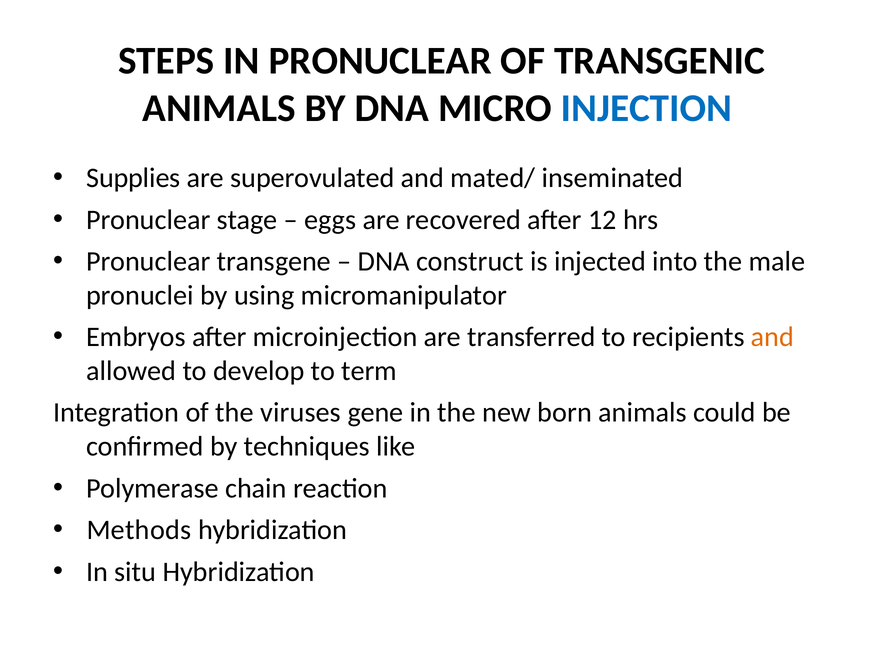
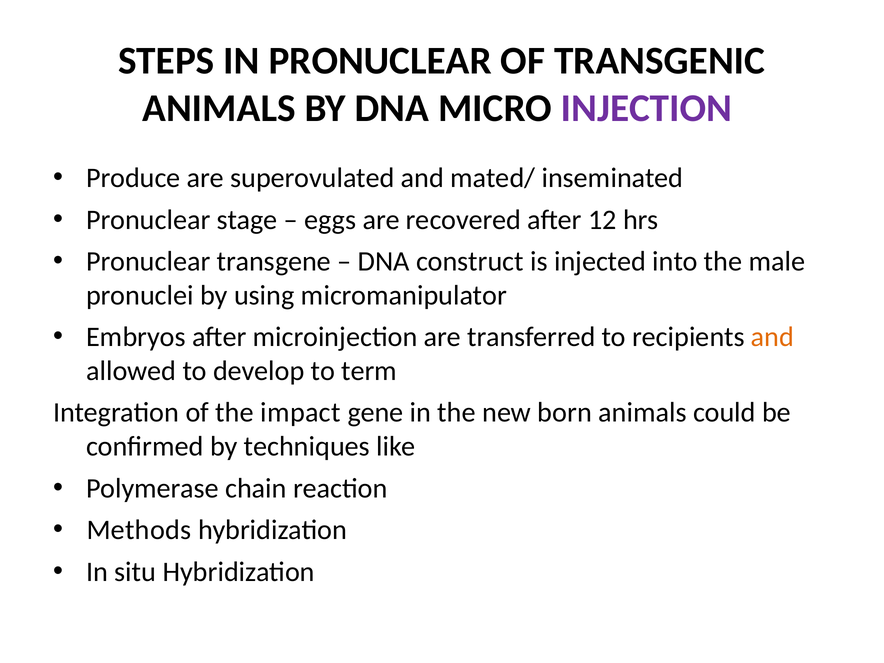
INJECTION colour: blue -> purple
Supplies: Supplies -> Produce
viruses: viruses -> impact
